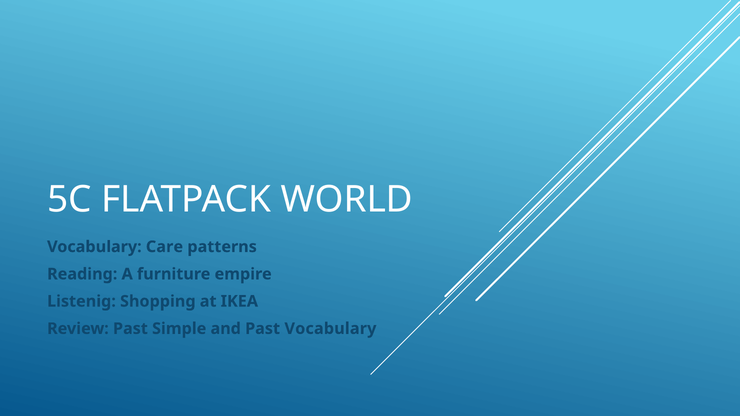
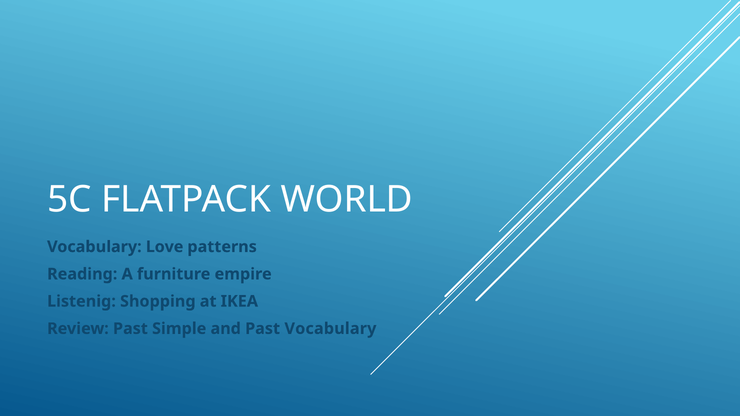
Care: Care -> Love
